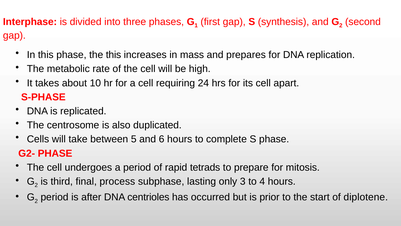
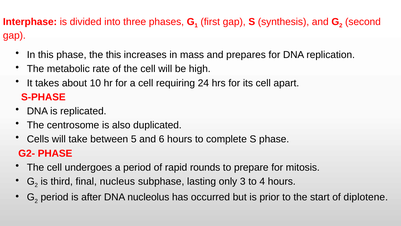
tetrads: tetrads -> rounds
process: process -> nucleus
centrioles: centrioles -> nucleolus
